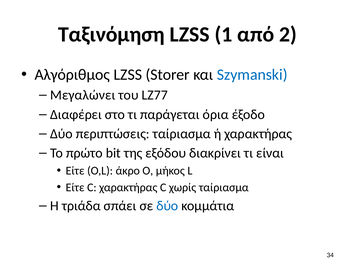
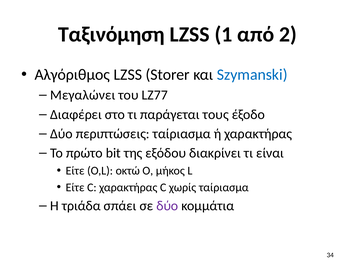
όρια: όρια -> τους
άκρο: άκρο -> οκτώ
δύο at (167, 205) colour: blue -> purple
